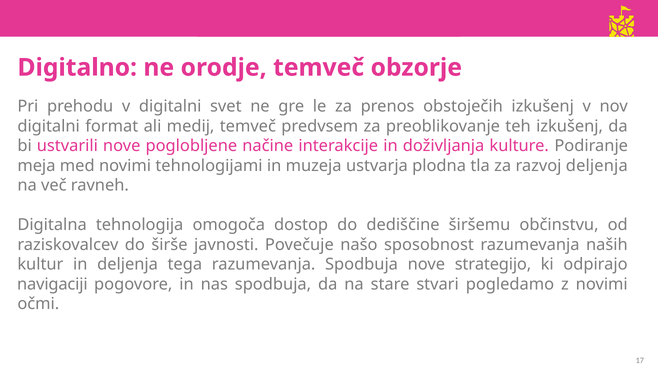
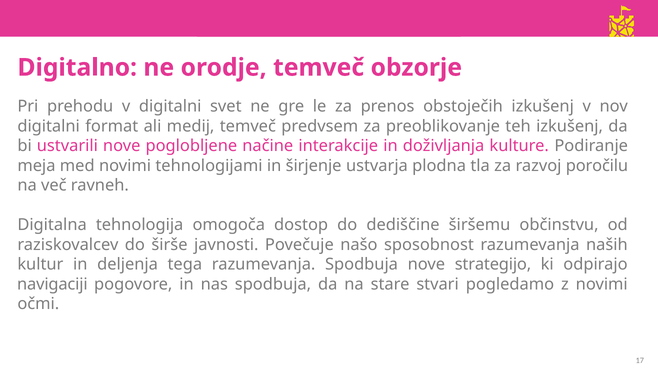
muzeja: muzeja -> širjenje
razvoj deljenja: deljenja -> poročilu
